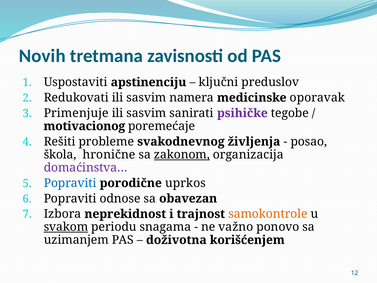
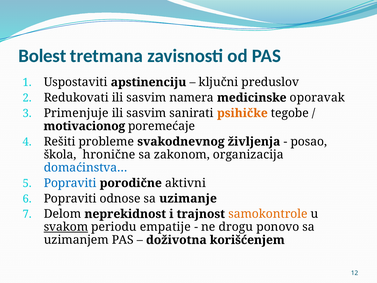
Novih: Novih -> Bolest
psihičke colour: purple -> orange
zakonom underline: present -> none
domaćinstva… colour: purple -> blue
uprkos: uprkos -> aktivni
obavezan: obavezan -> uzimanje
Izbora: Izbora -> Delom
snagama: snagama -> empatije
važno: važno -> drogu
